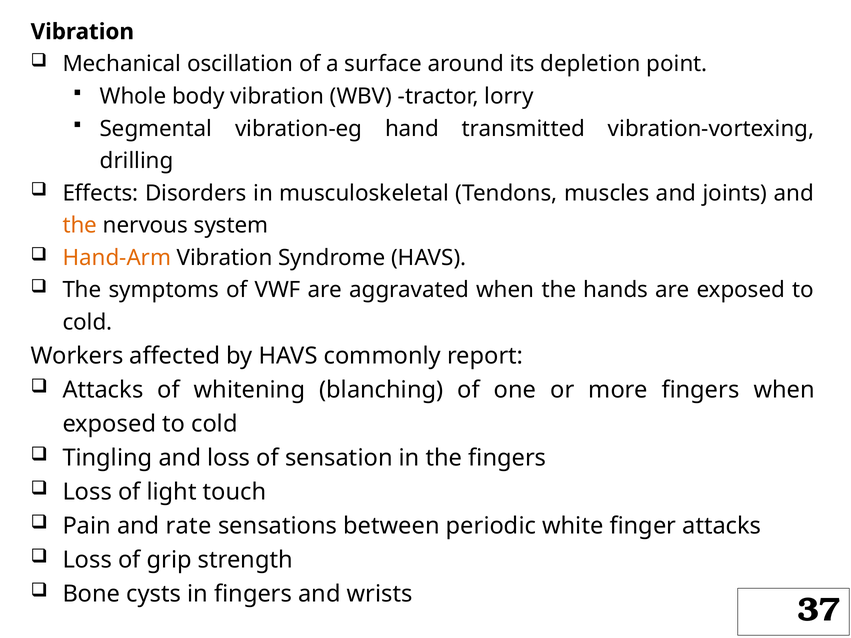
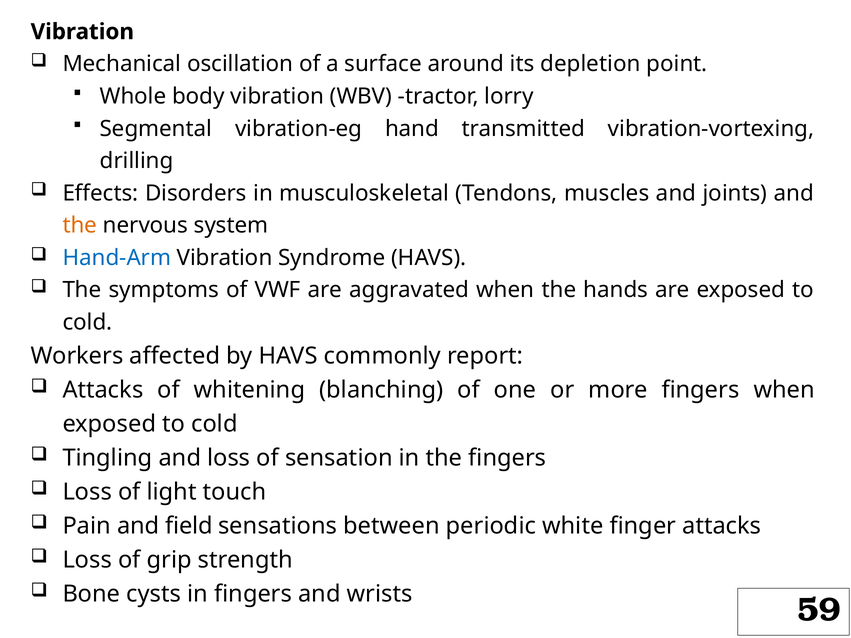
Hand-Arm colour: orange -> blue
rate: rate -> field
37: 37 -> 59
